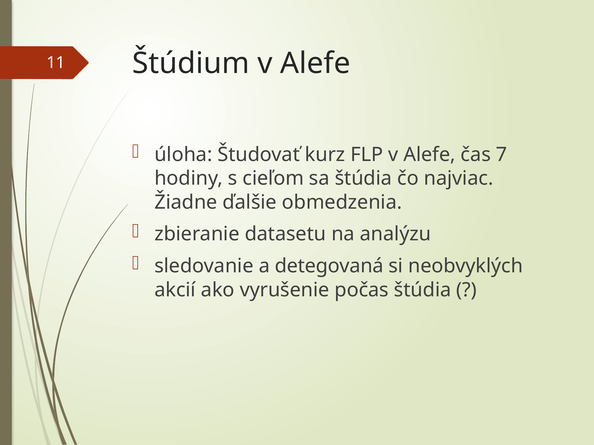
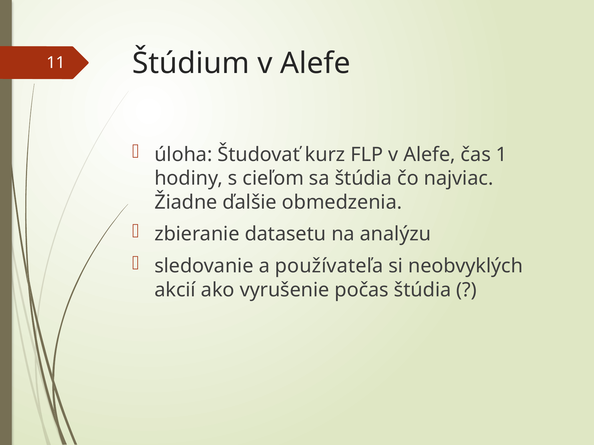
7: 7 -> 1
detegovaná: detegovaná -> používateľa
